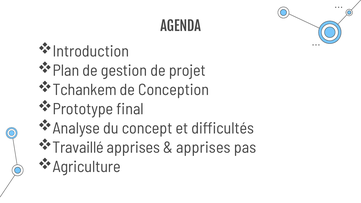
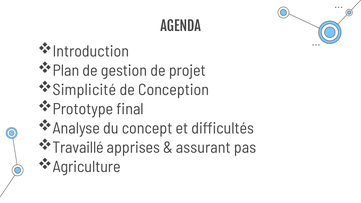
Tchankem: Tchankem -> Simplicité
apprises at (203, 148): apprises -> assurant
